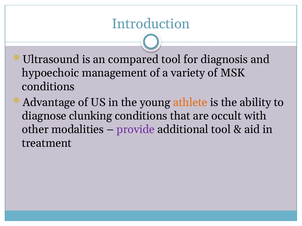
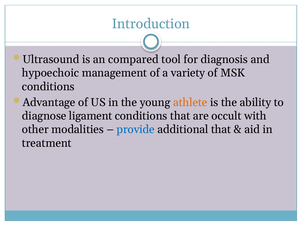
clunking: clunking -> ligament
provide colour: purple -> blue
additional tool: tool -> that
